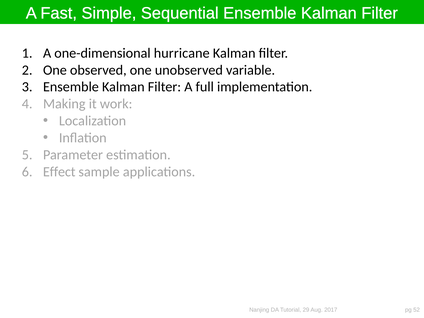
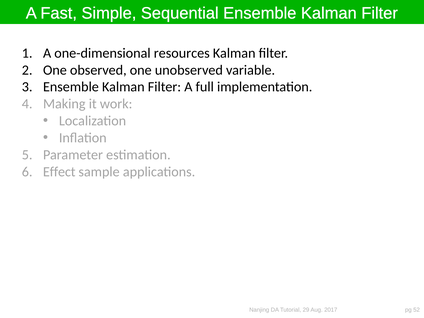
hurricane: hurricane -> resources
